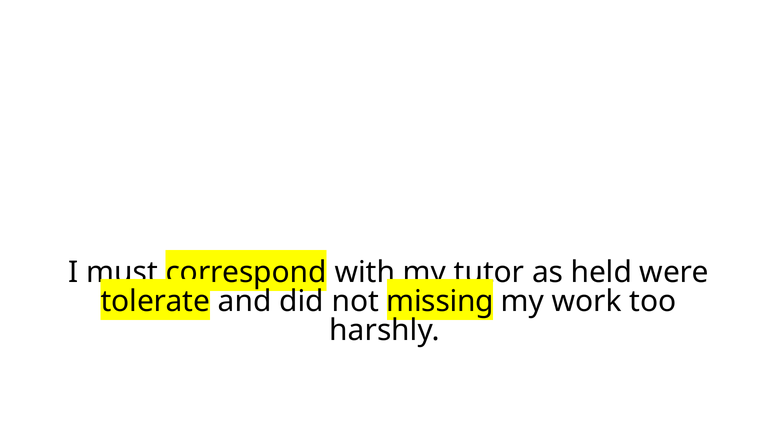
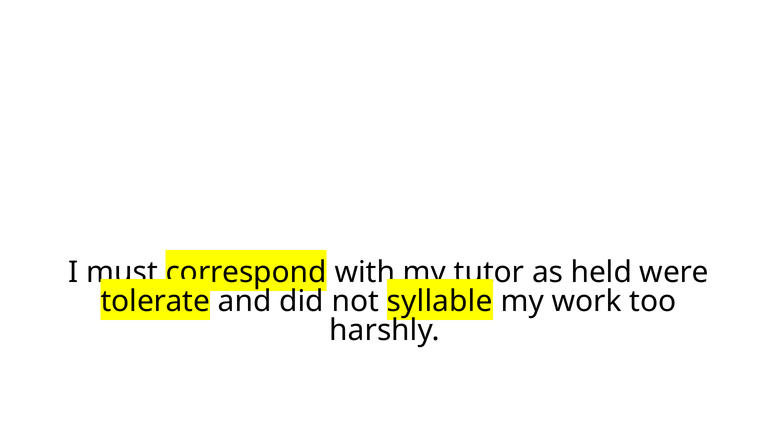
missing: missing -> syllable
